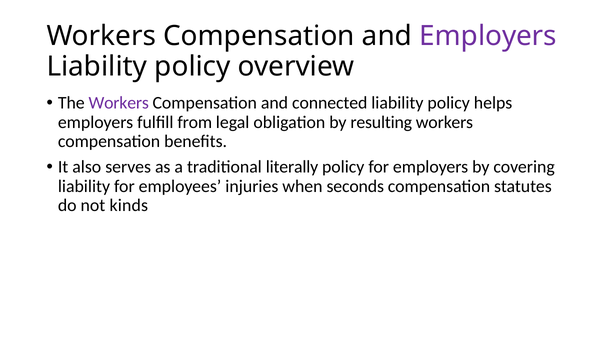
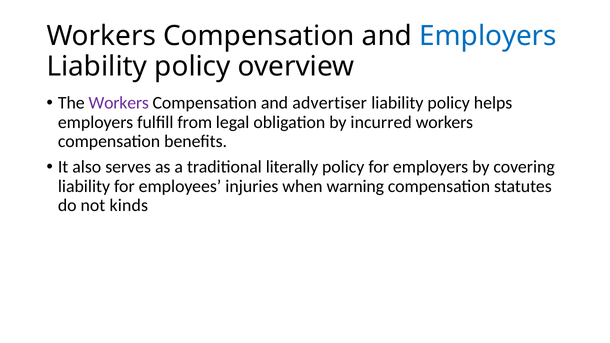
Employers at (488, 36) colour: purple -> blue
connected: connected -> advertiser
resulting: resulting -> incurred
seconds: seconds -> warning
